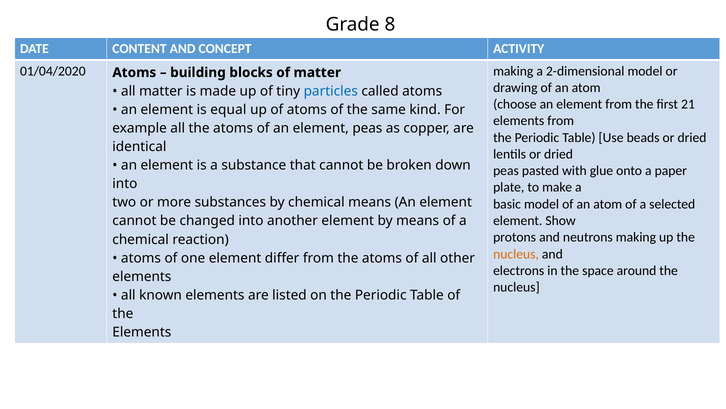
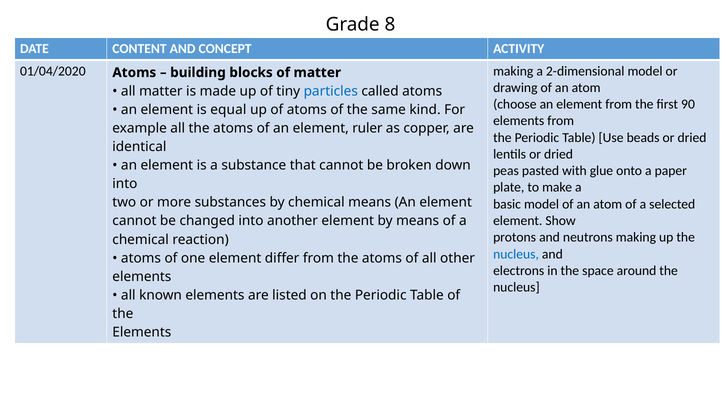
21: 21 -> 90
element peas: peas -> ruler
nucleus at (516, 254) colour: orange -> blue
